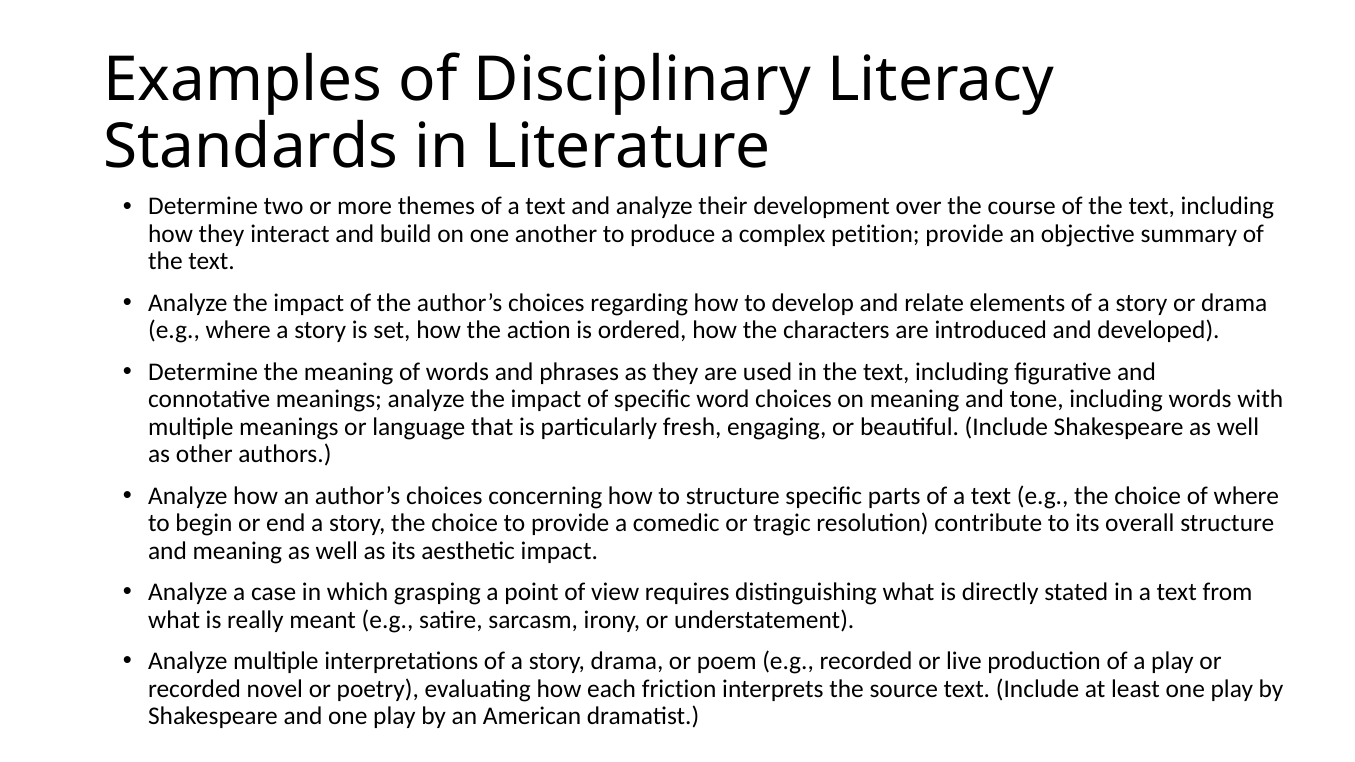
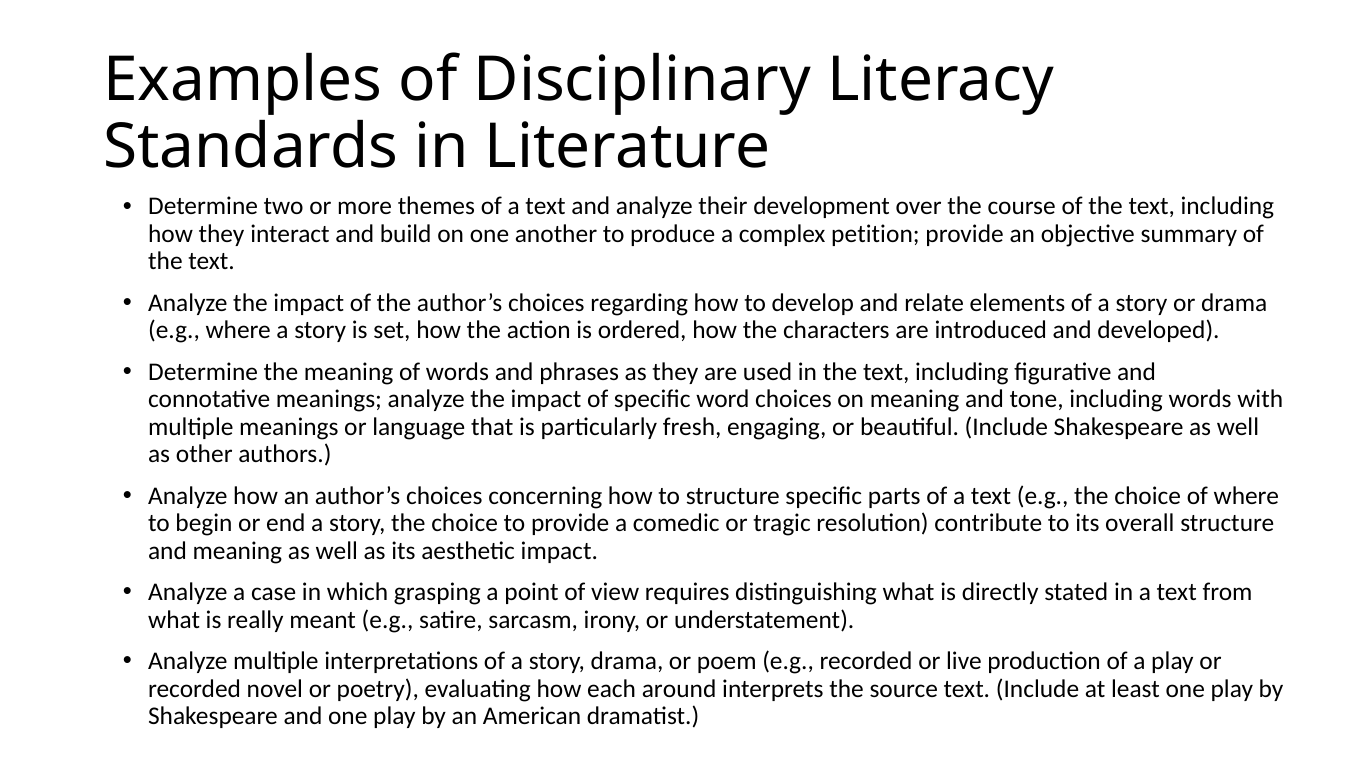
friction: friction -> around
